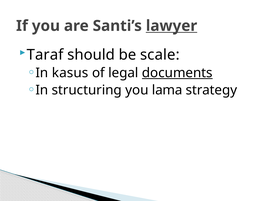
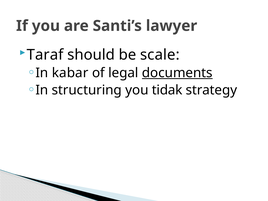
lawyer underline: present -> none
kasus: kasus -> kabar
lama: lama -> tidak
